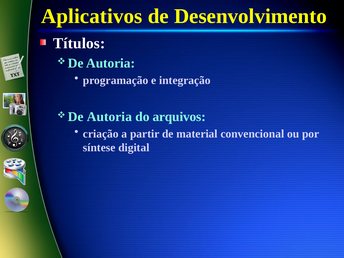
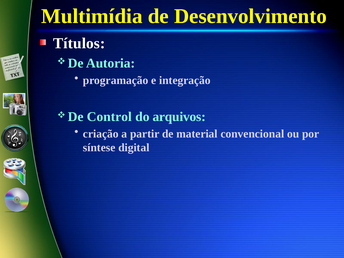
Aplicativos: Aplicativos -> Multimídia
Autoria at (109, 117): Autoria -> Control
